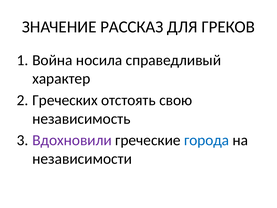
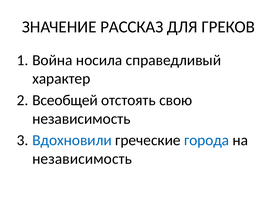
Греческих: Греческих -> Всеобщей
Вдохновили colour: purple -> blue
независимости at (82, 159): независимости -> независимость
